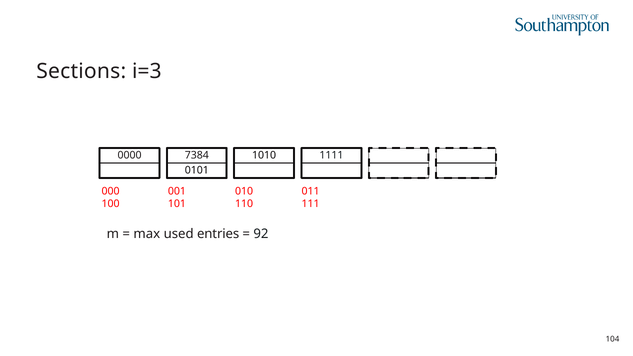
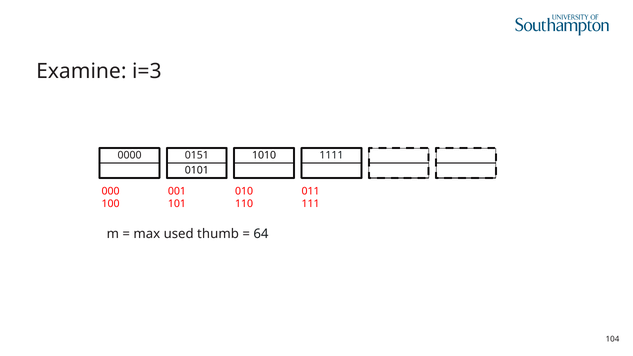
Sections: Sections -> Examine
7384: 7384 -> 0151
entries: entries -> thumb
92: 92 -> 64
